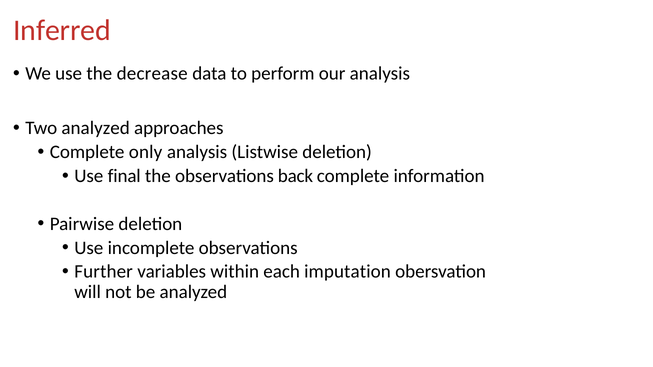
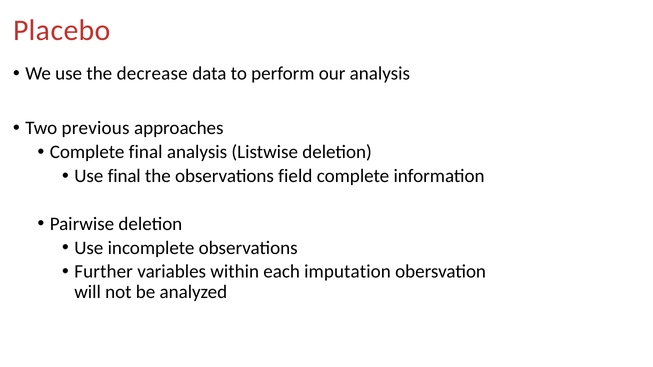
Inferred: Inferred -> Placebo
Two analyzed: analyzed -> previous
Complete only: only -> final
back: back -> field
